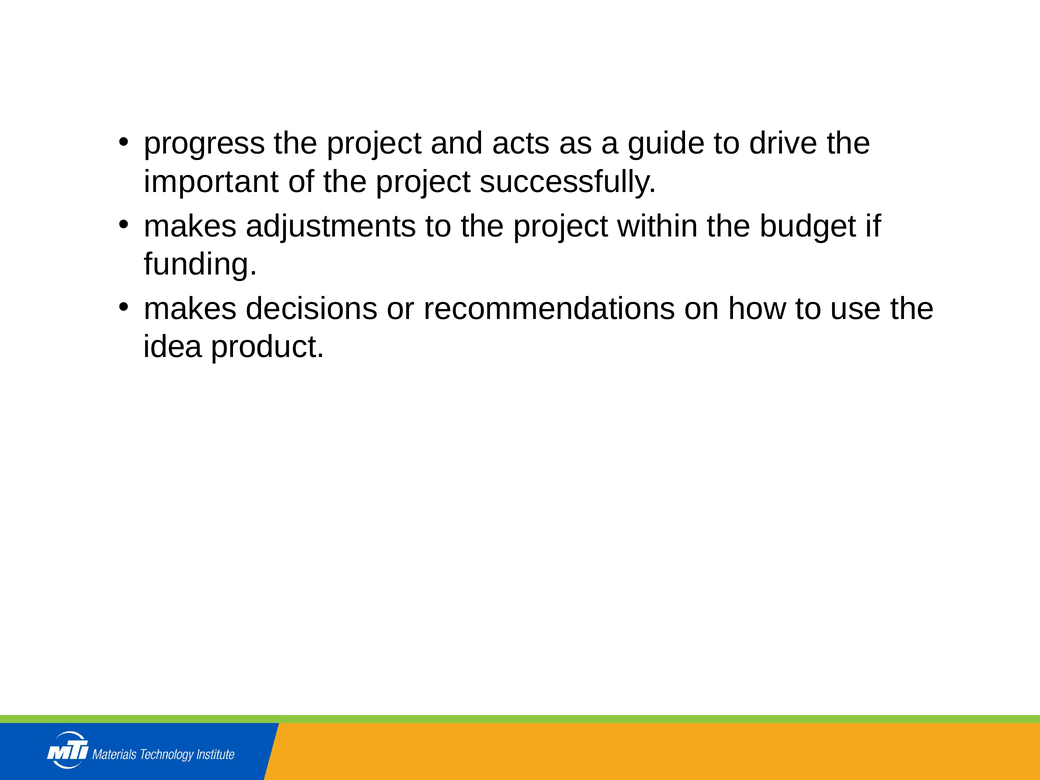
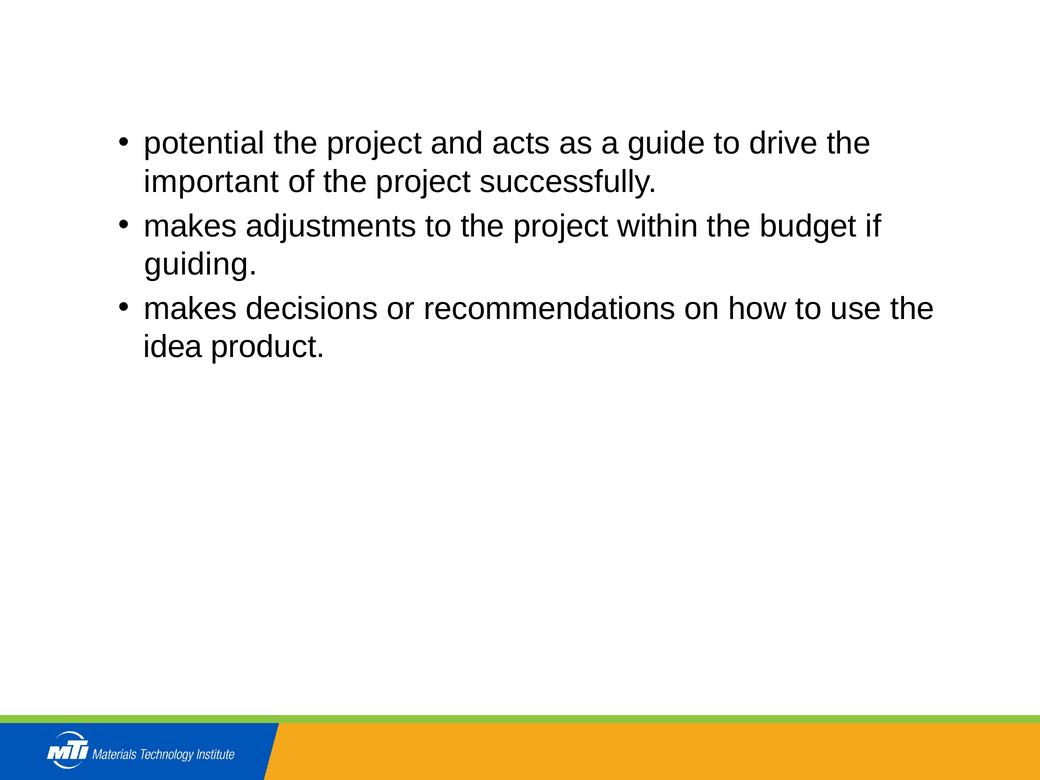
progress: progress -> potential
funding: funding -> guiding
